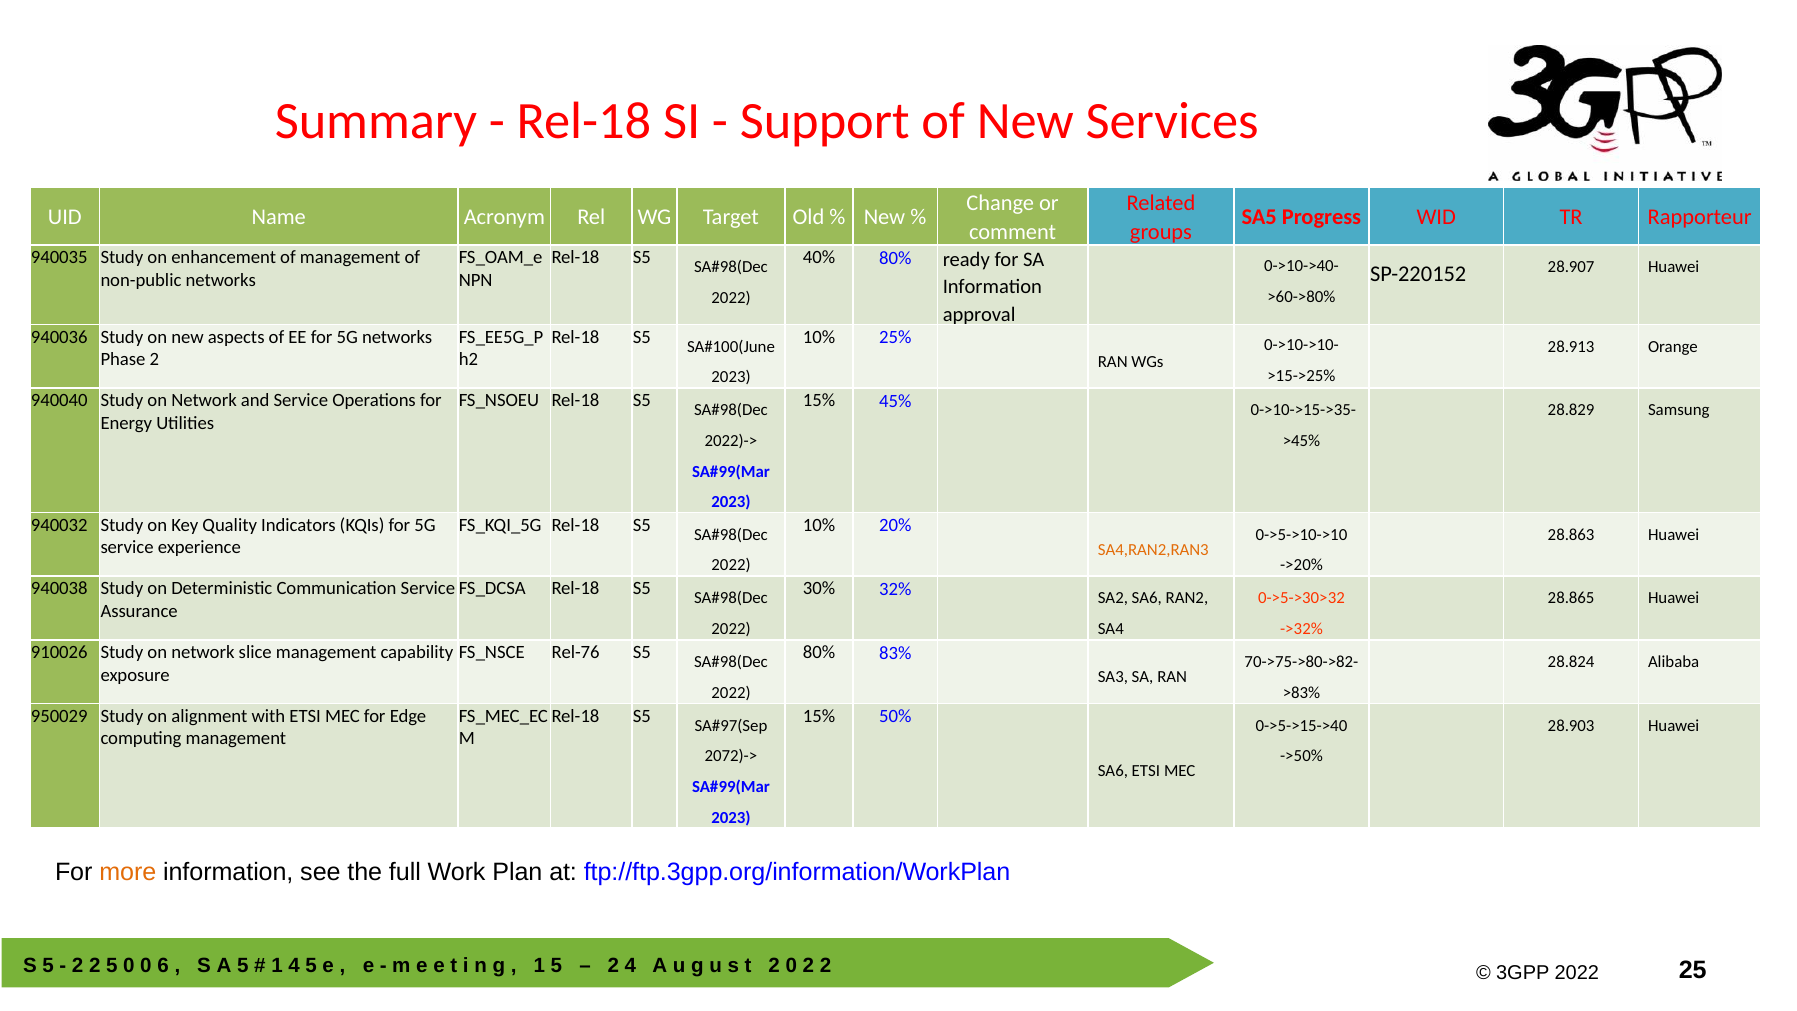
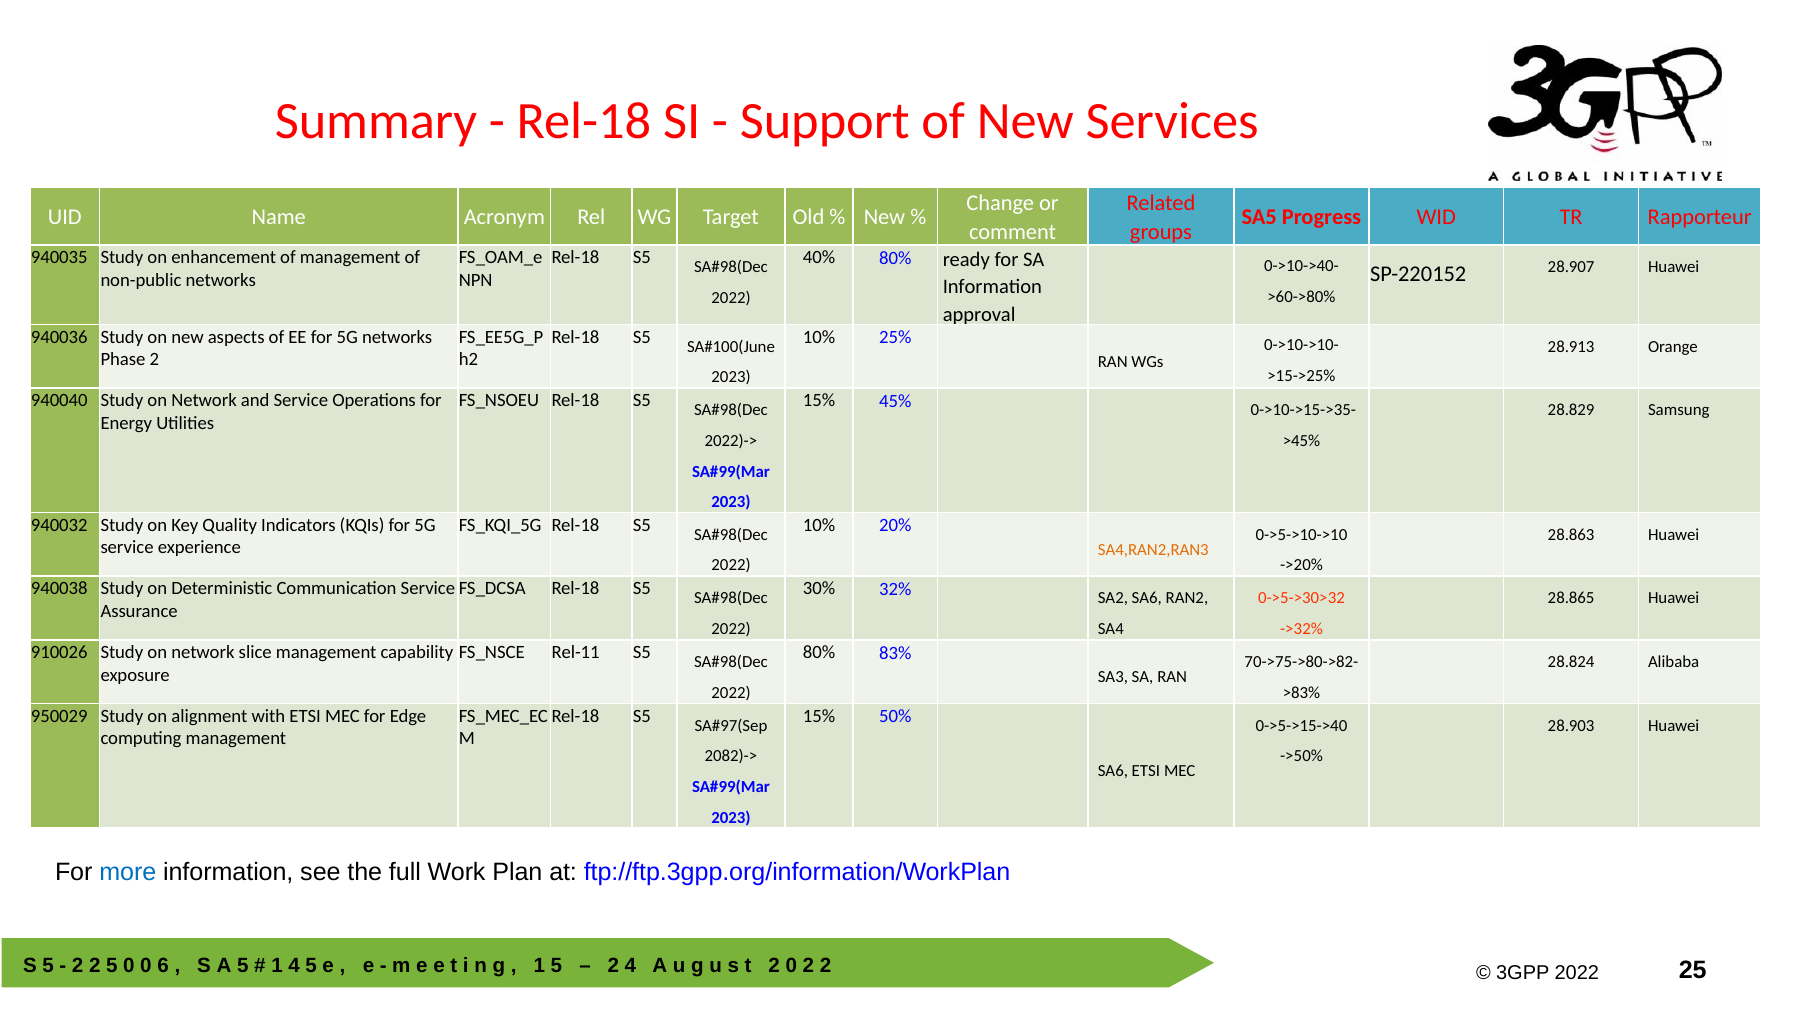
Rel-76: Rel-76 -> Rel-11
2072)->: 2072)-> -> 2082)->
more colour: orange -> blue
